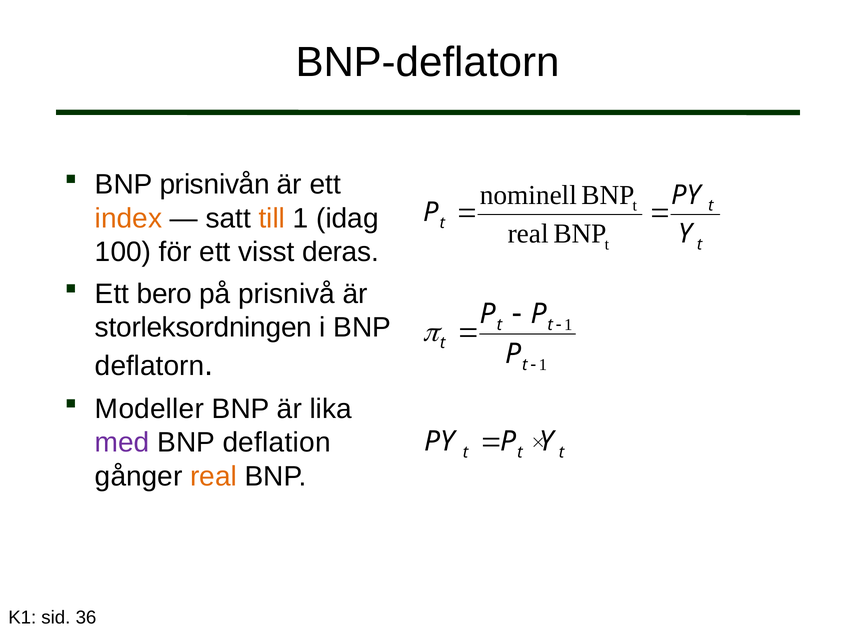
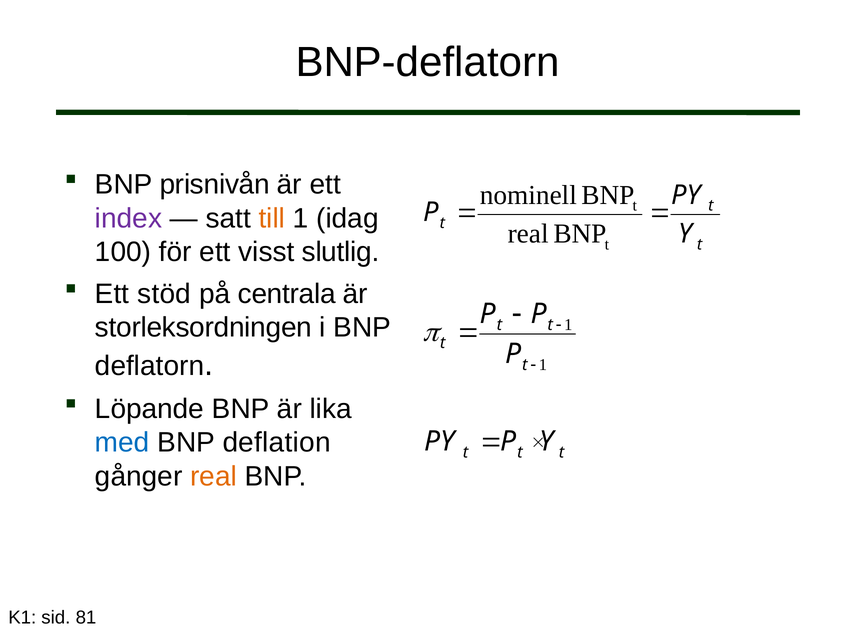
index colour: orange -> purple
deras: deras -> slutlig
bero: bero -> stöd
prisnivå: prisnivå -> centrala
Modeller: Modeller -> Löpande
med colour: purple -> blue
36: 36 -> 81
